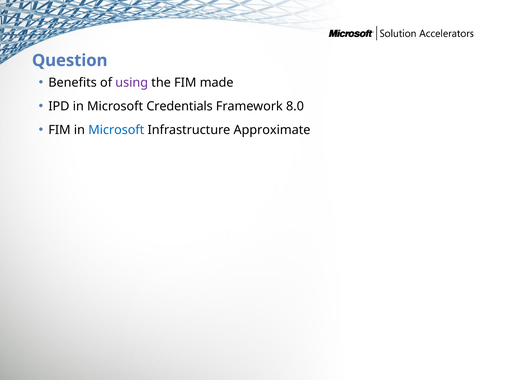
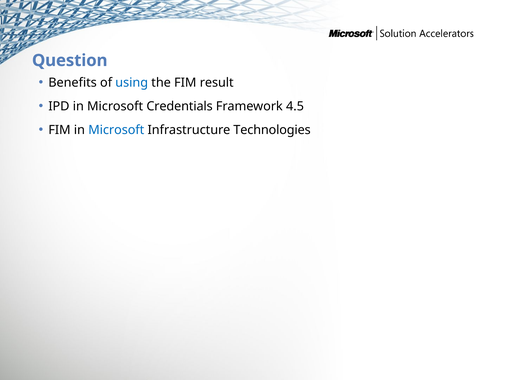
using colour: purple -> blue
made: made -> result
8.0: 8.0 -> 4.5
Approximate: Approximate -> Technologies
